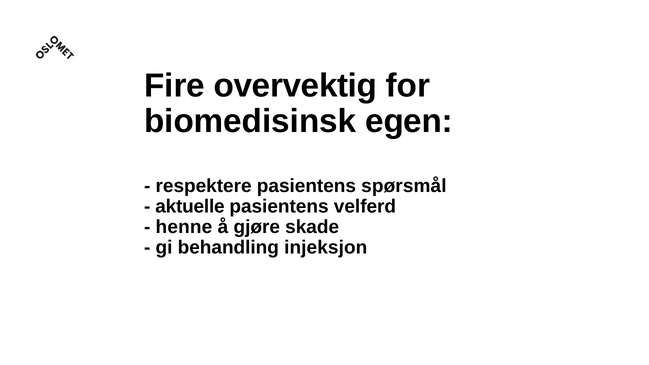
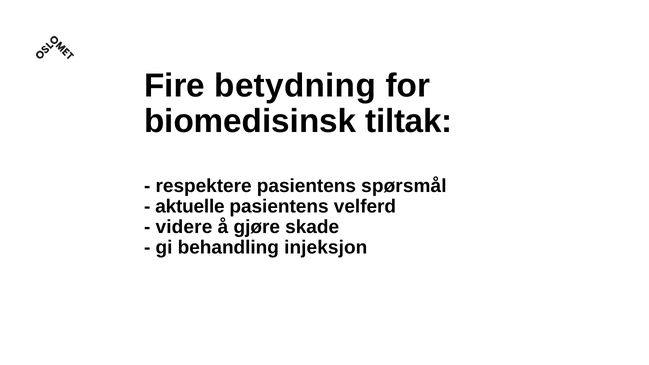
overvektig: overvektig -> betydning
egen: egen -> tiltak
henne: henne -> videre
